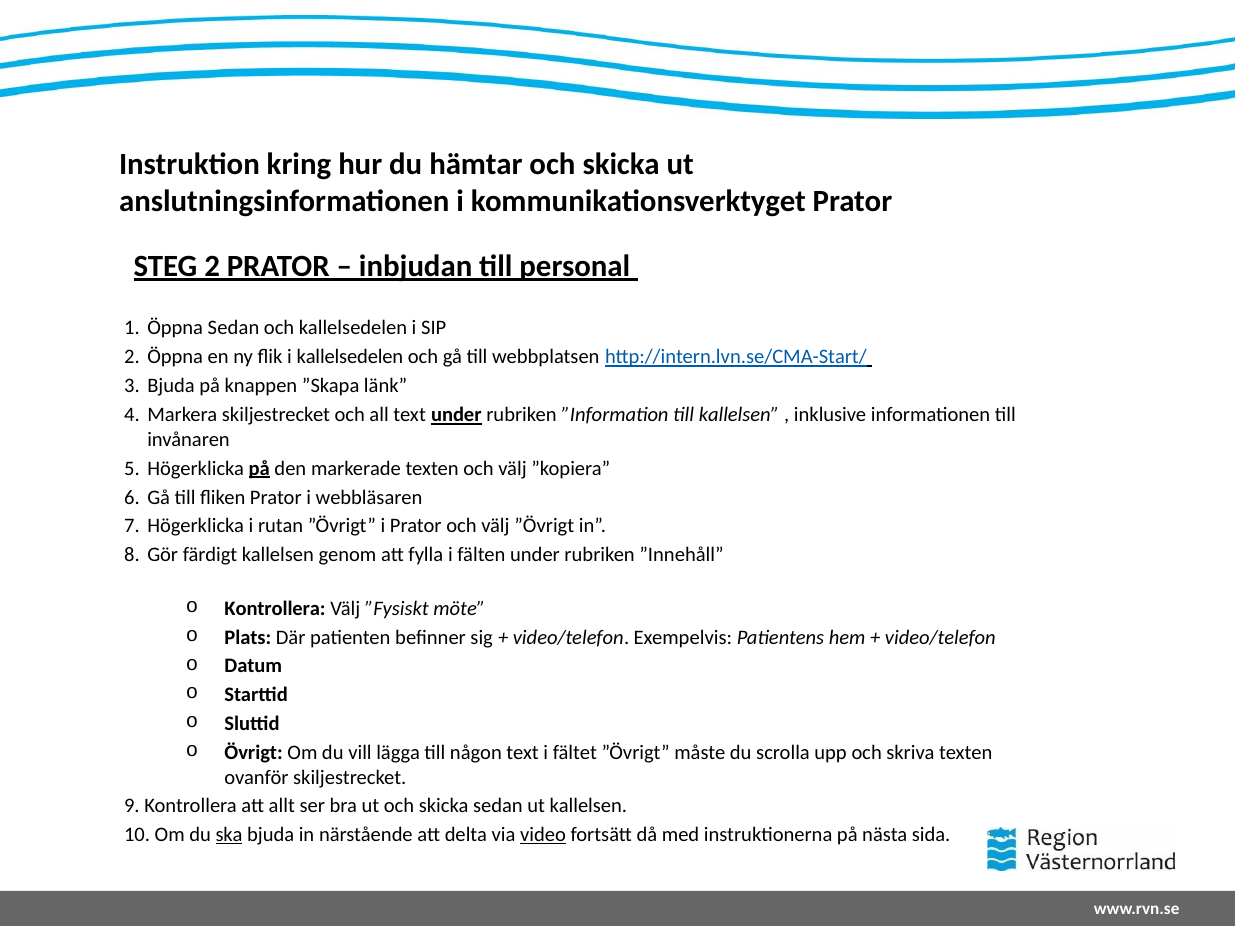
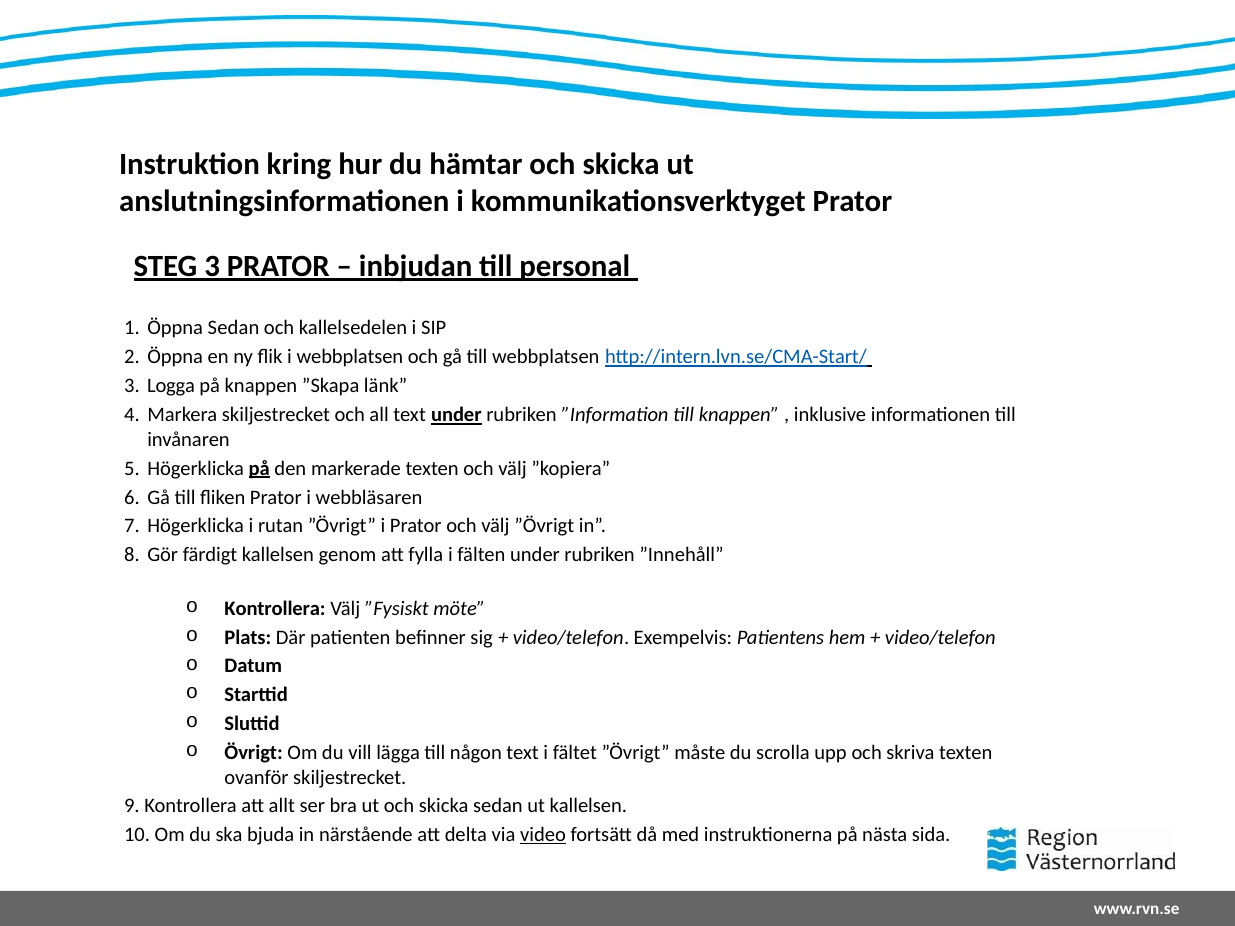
STEG 2: 2 -> 3
i kallelsedelen: kallelsedelen -> webbplatsen
Bjuda at (171, 386): Bjuda -> Logga
till kallelsen: kallelsen -> knappen
ska underline: present -> none
